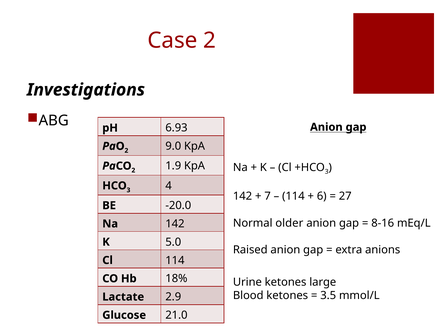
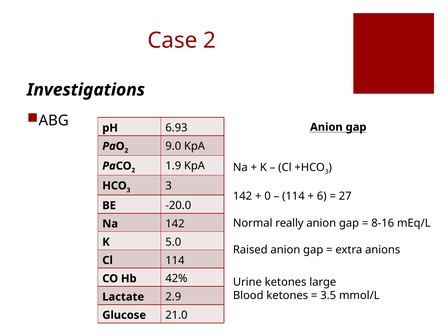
4 at (169, 186): 4 -> 3
7: 7 -> 0
older: older -> really
18%: 18% -> 42%
